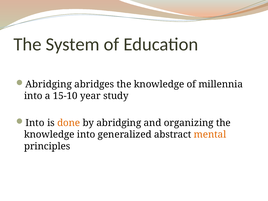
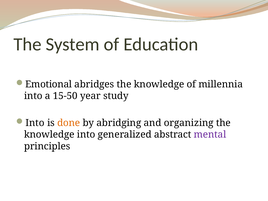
Abridging at (49, 84): Abridging -> Emotional
15-10: 15-10 -> 15-50
mental colour: orange -> purple
